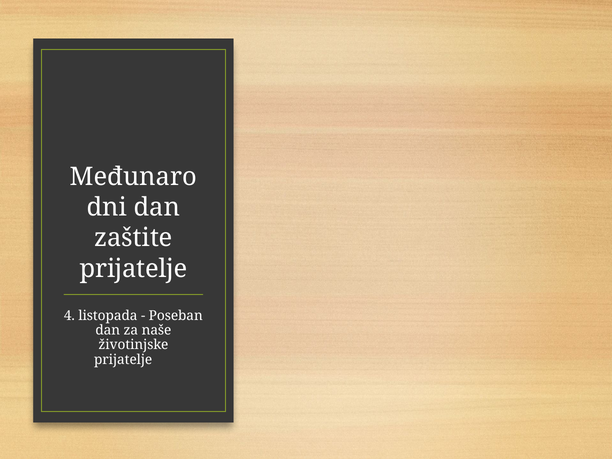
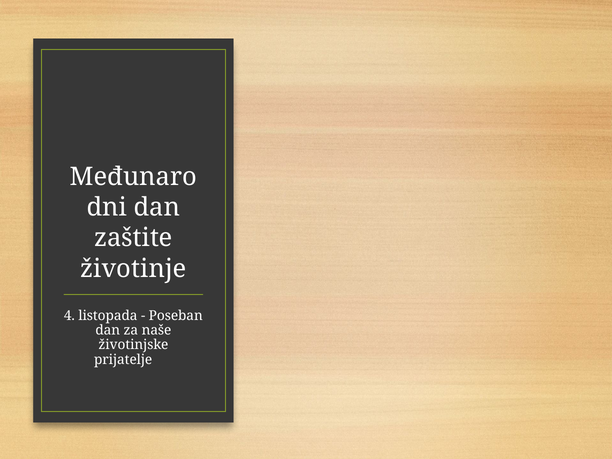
prijatelje at (134, 269): prijatelje -> životinje
